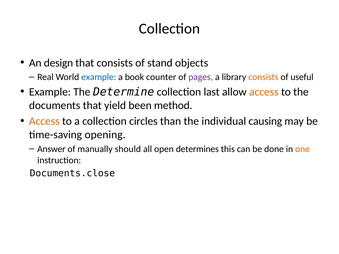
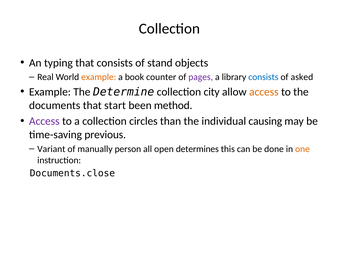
design: design -> typing
example at (99, 77) colour: blue -> orange
consists at (263, 77) colour: orange -> blue
useful: useful -> asked
last: last -> city
yield: yield -> start
Access at (44, 121) colour: orange -> purple
opening: opening -> previous
Answer: Answer -> Variant
should: should -> person
